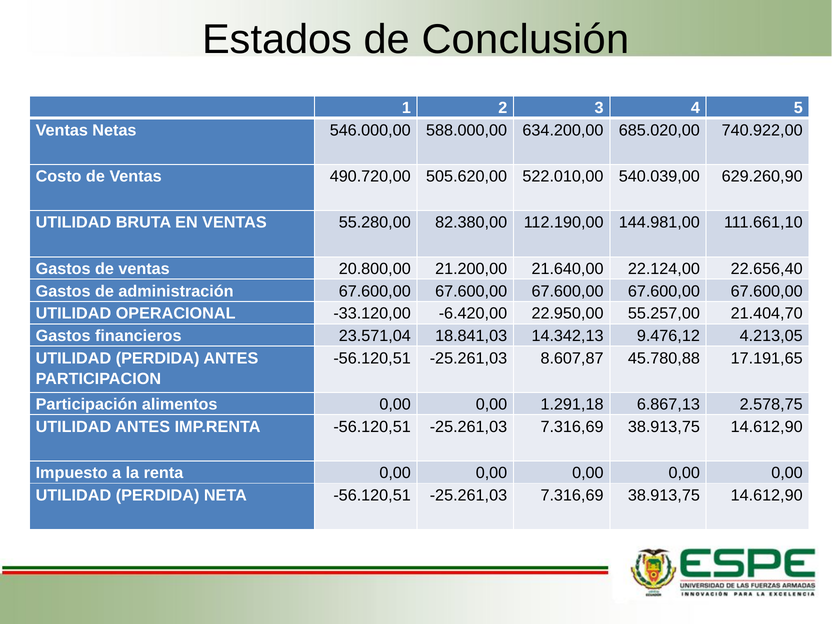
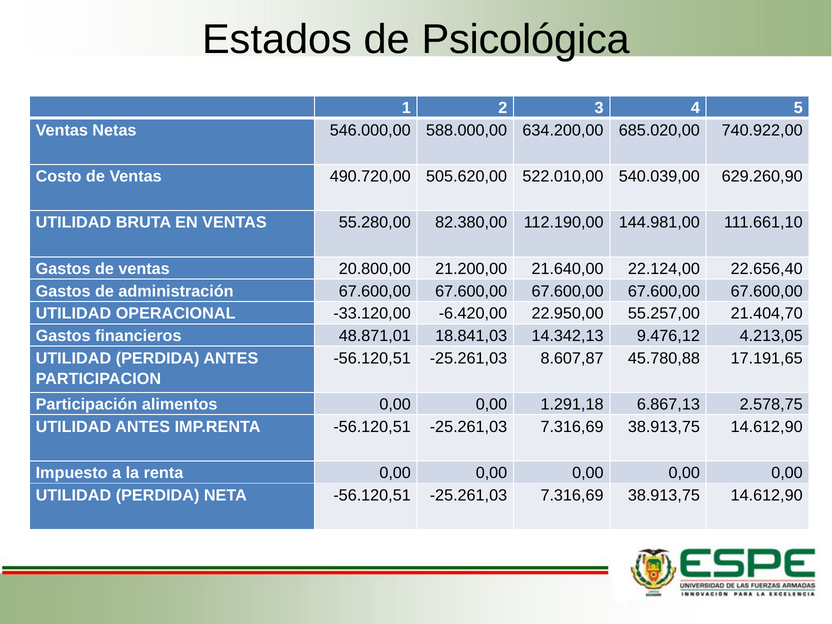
Conclusión: Conclusión -> Psicológica
23.571,04: 23.571,04 -> 48.871,01
